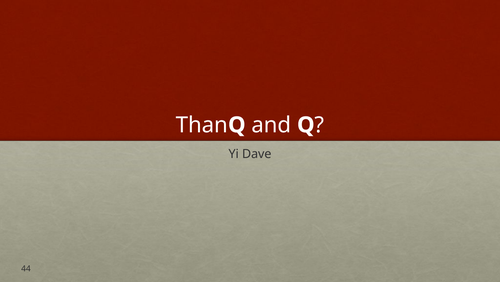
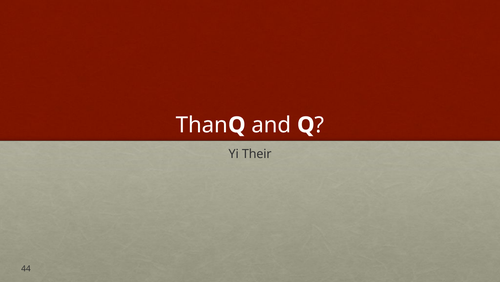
Dave: Dave -> Their
